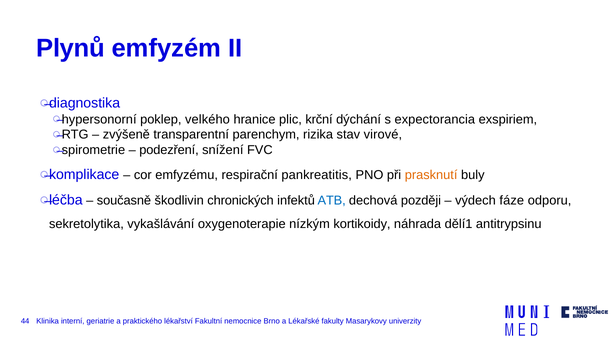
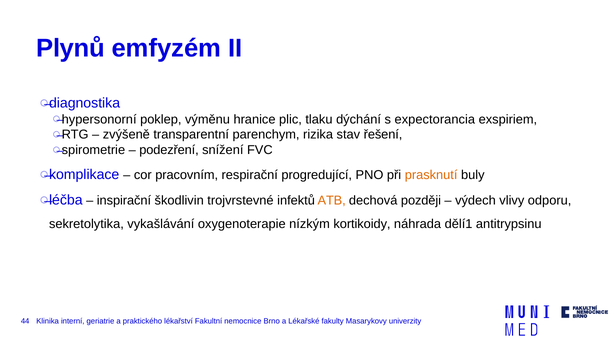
velkého: velkého -> výměnu
krční: krční -> tlaku
virové: virové -> řešení
emfyzému: emfyzému -> pracovním
pankreatitis: pankreatitis -> progredující
současně: současně -> inspirační
chronických: chronických -> trojvrstevné
ATB colour: blue -> orange
fáze: fáze -> vlivy
